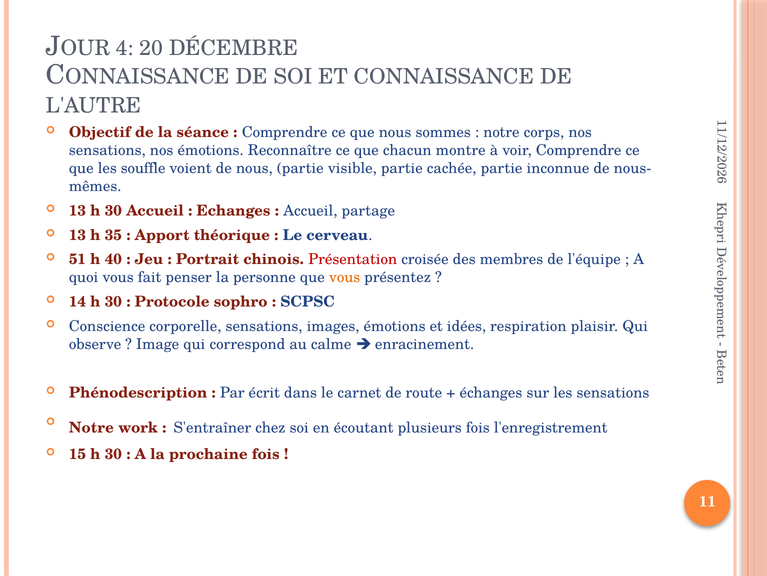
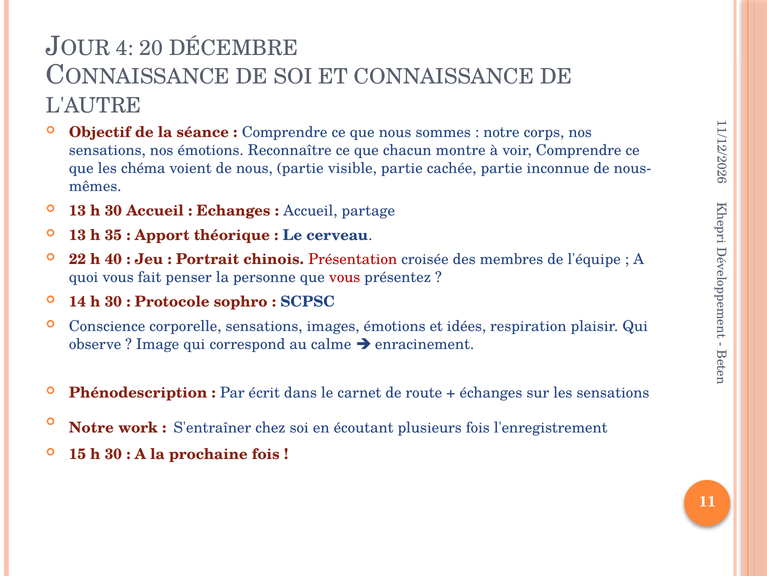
souffle: souffle -> chéma
51: 51 -> 22
vous at (345, 277) colour: orange -> red
